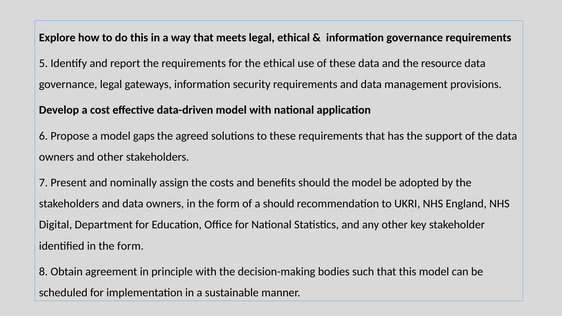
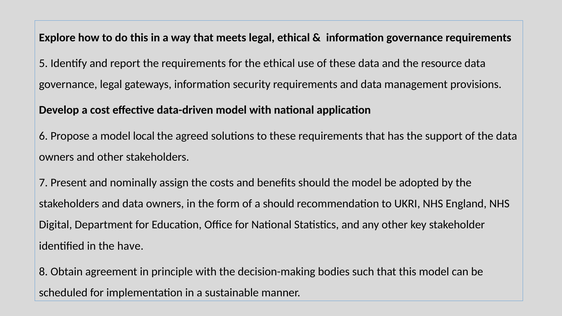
gaps: gaps -> local
identified in the form: form -> have
